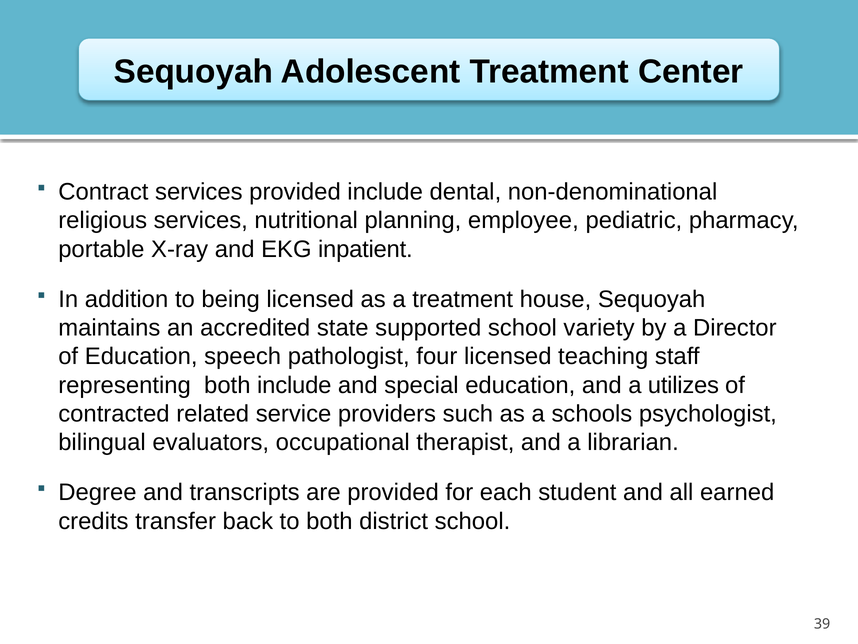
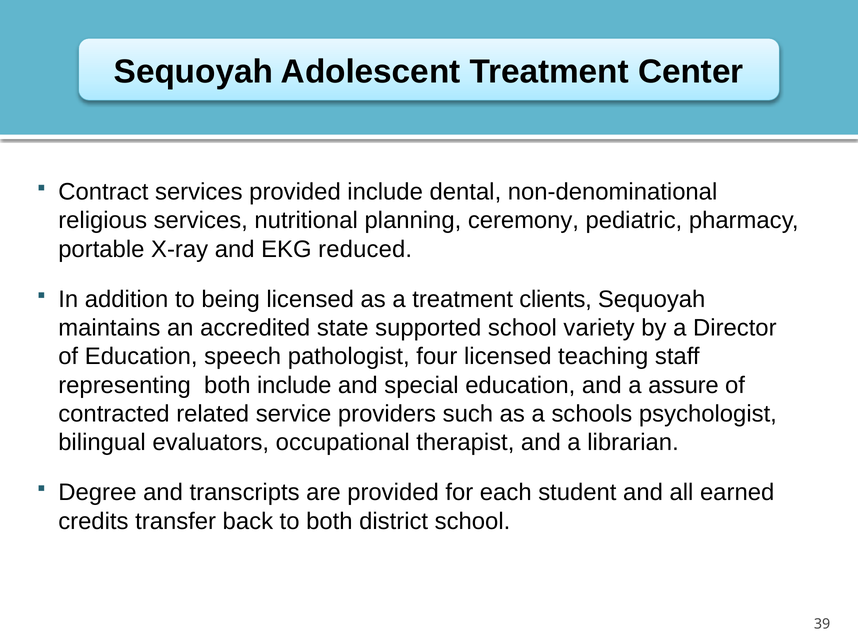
employee: employee -> ceremony
inpatient: inpatient -> reduced
house: house -> clients
utilizes: utilizes -> assure
